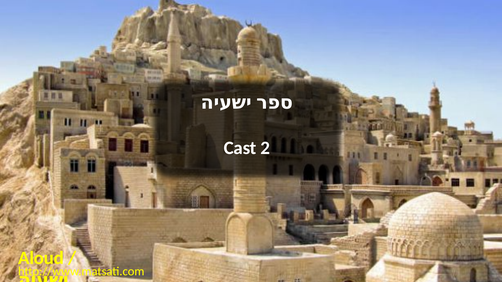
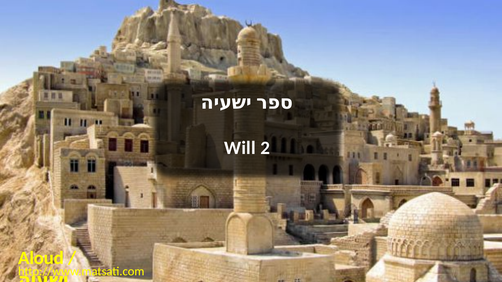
Cast: Cast -> Will
